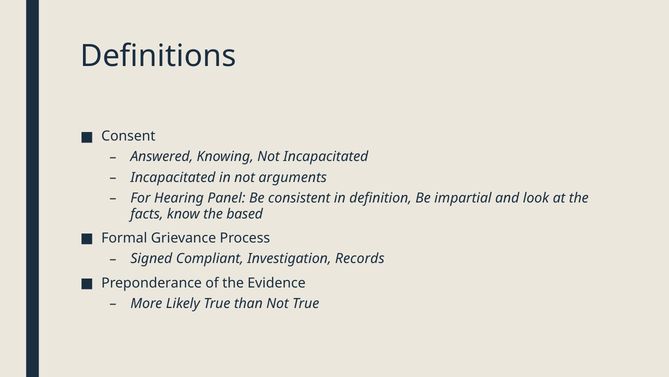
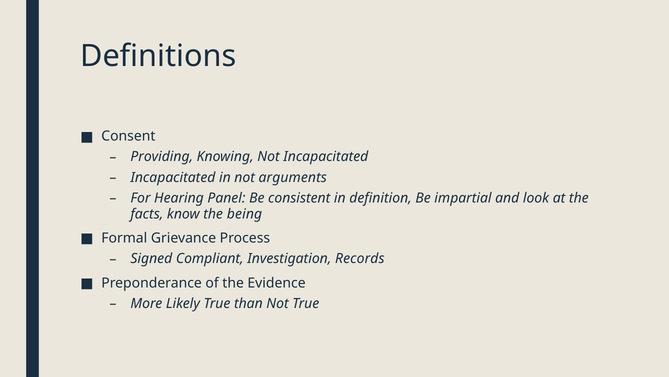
Answered: Answered -> Providing
based: based -> being
